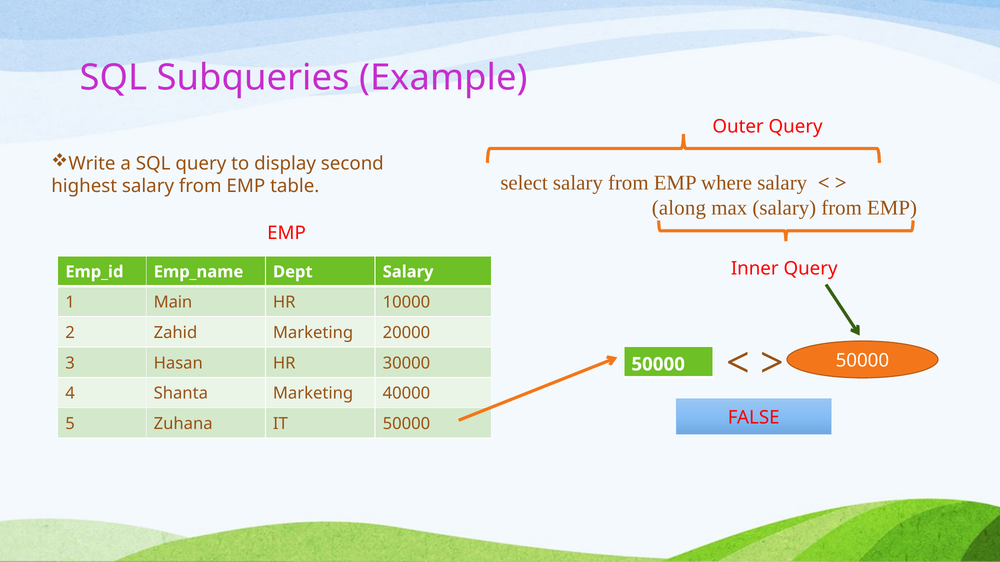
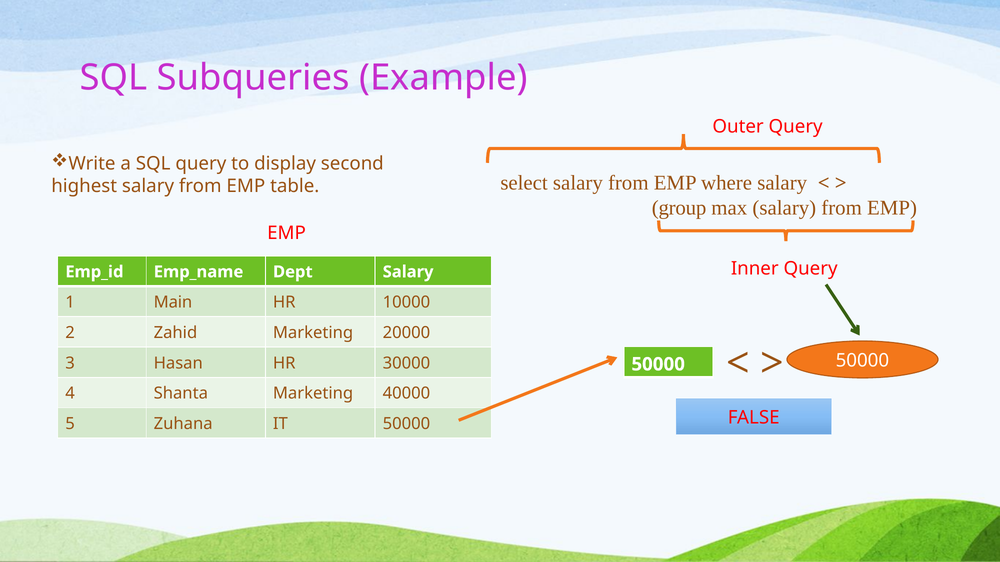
along: along -> group
